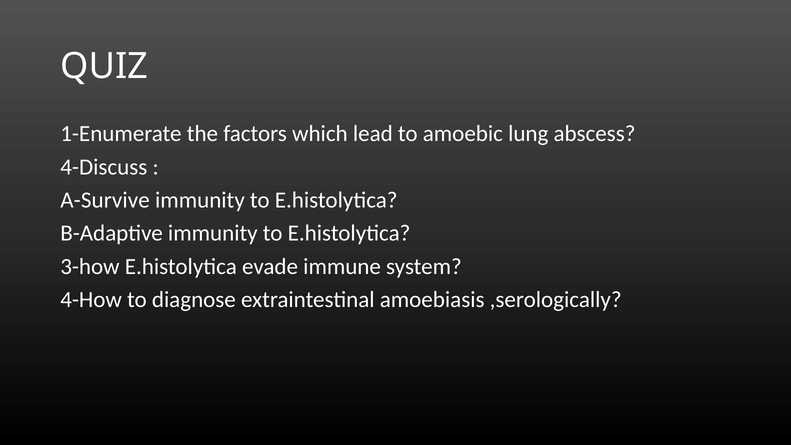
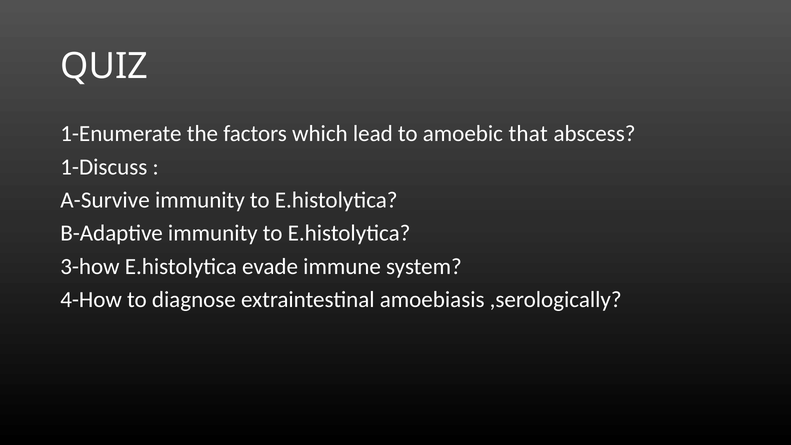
lung: lung -> that
4-Discuss: 4-Discuss -> 1-Discuss
